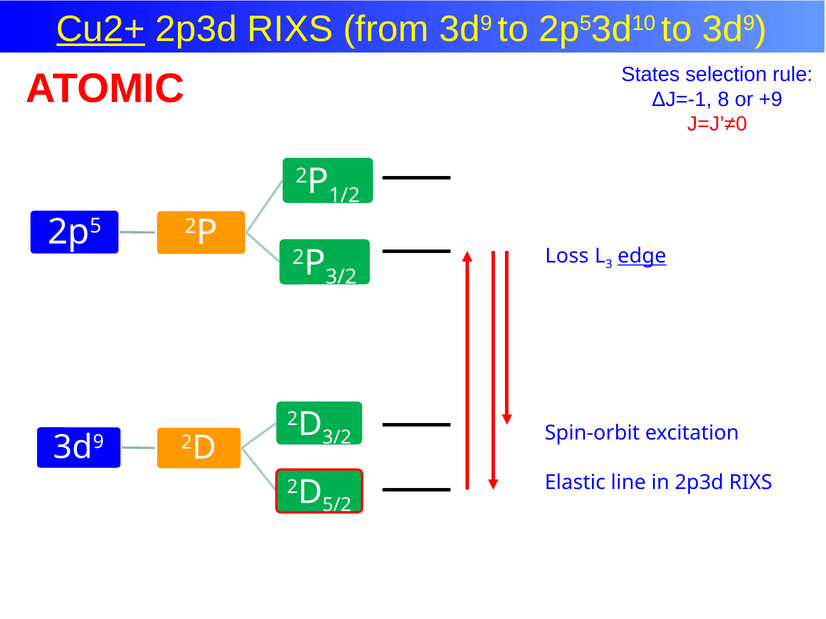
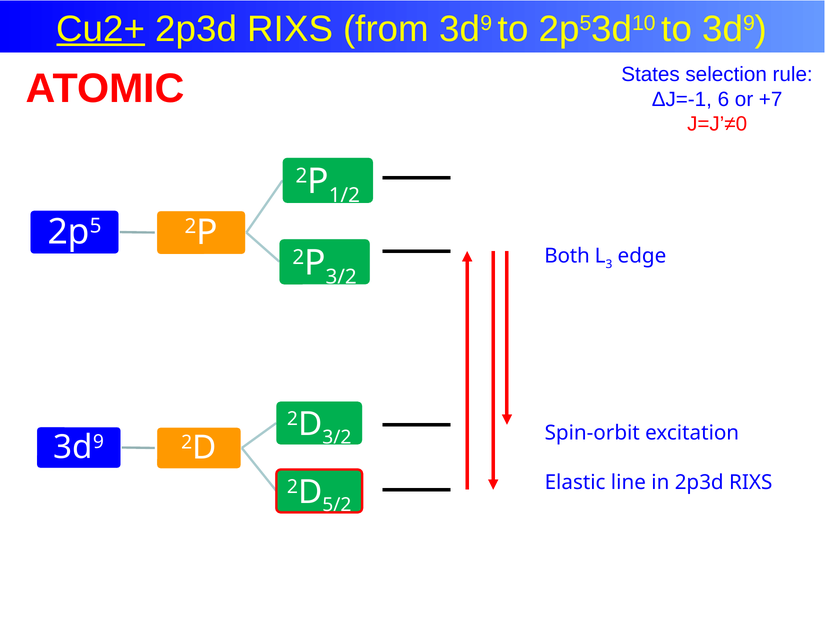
8: 8 -> 6
+9: +9 -> +7
Loss: Loss -> Both
edge underline: present -> none
